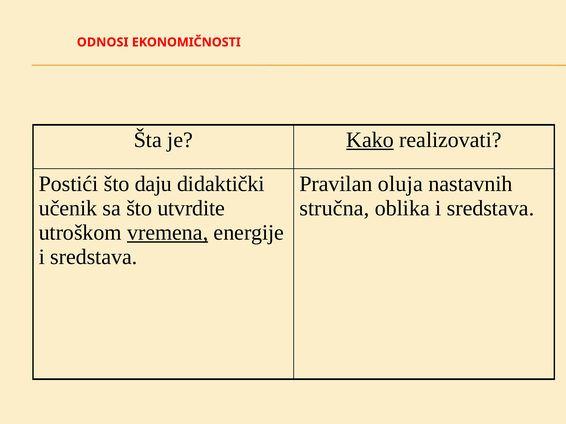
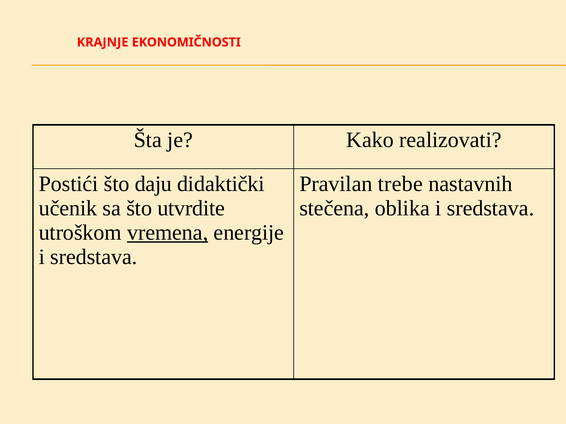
ODNOSI: ODNOSI -> KRAJNJE
Kako underline: present -> none
oluja: oluja -> trebe
stručna: stručna -> stečena
